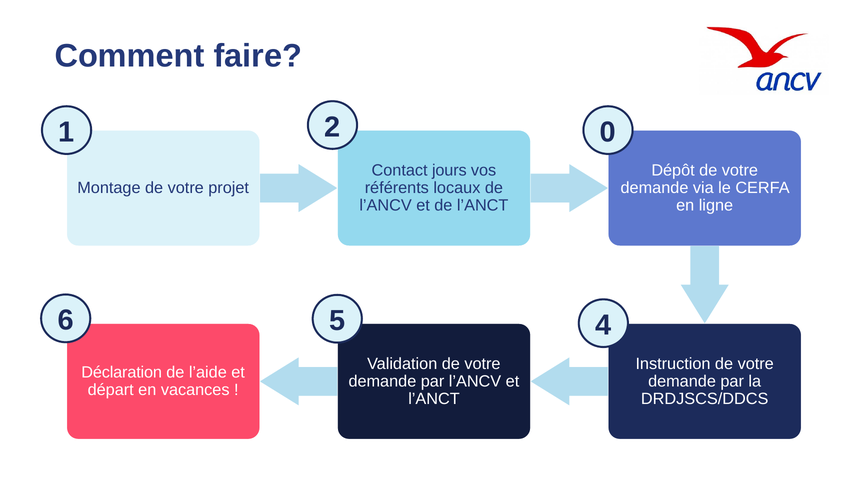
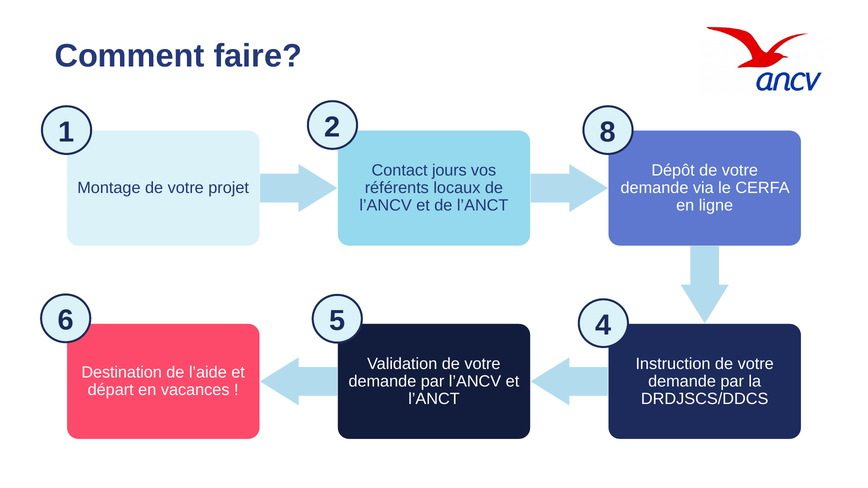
0: 0 -> 8
Déclaration: Déclaration -> Destination
